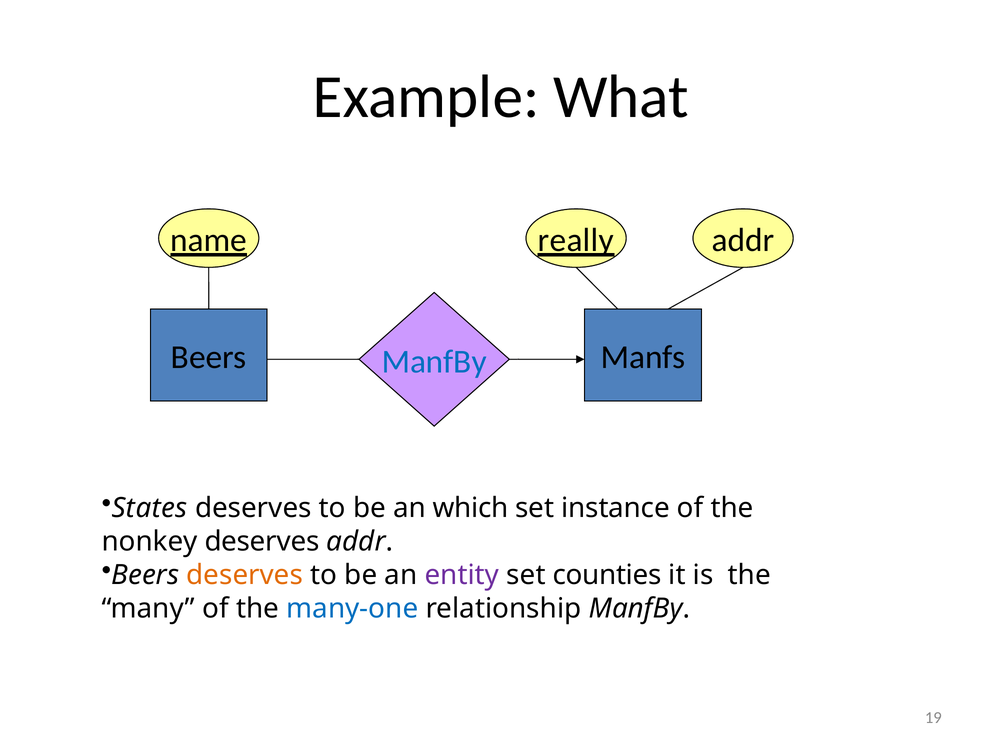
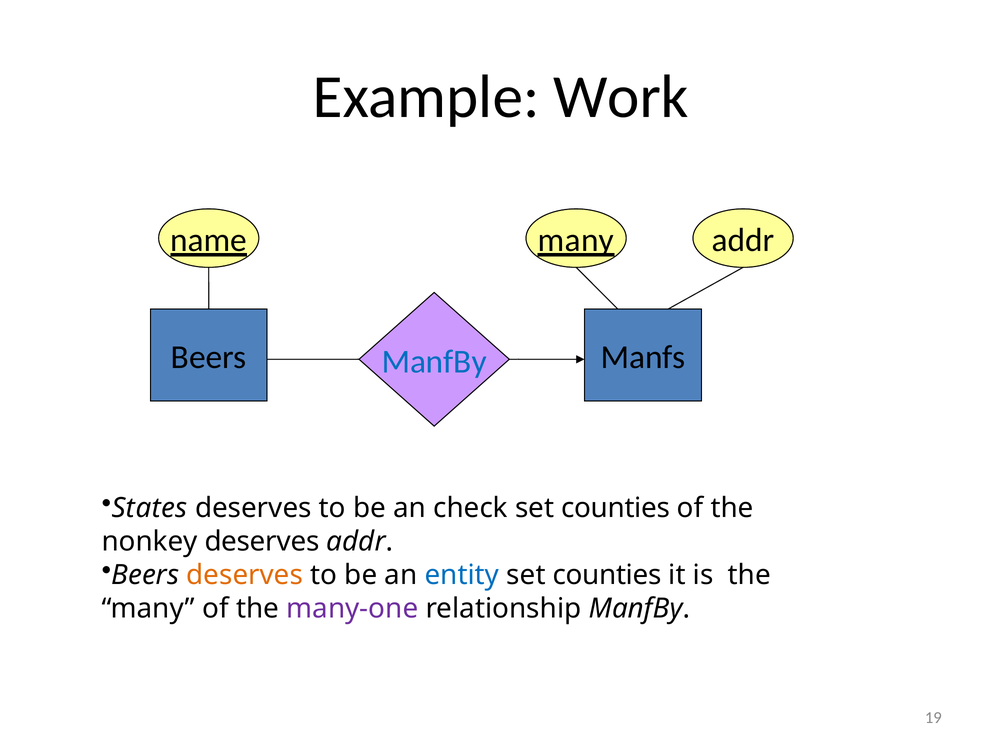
What: What -> Work
really at (576, 240): really -> many
which: which -> check
instance at (616, 508): instance -> counties
entity colour: purple -> blue
many-one colour: blue -> purple
